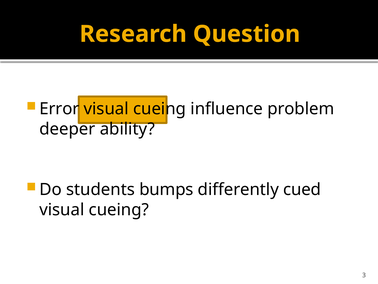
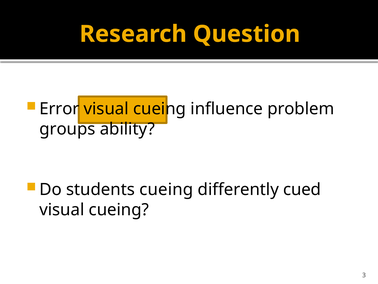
deeper: deeper -> groups
students bumps: bumps -> cueing
